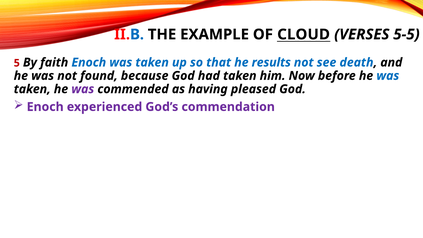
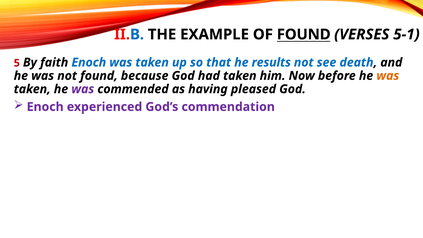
OF CLOUD: CLOUD -> FOUND
5-5: 5-5 -> 5-1
was at (388, 76) colour: blue -> orange
